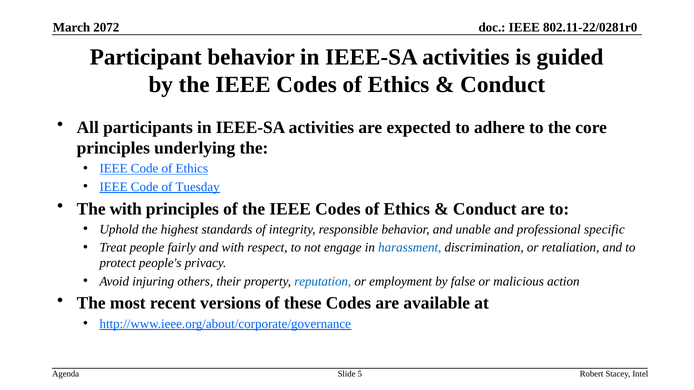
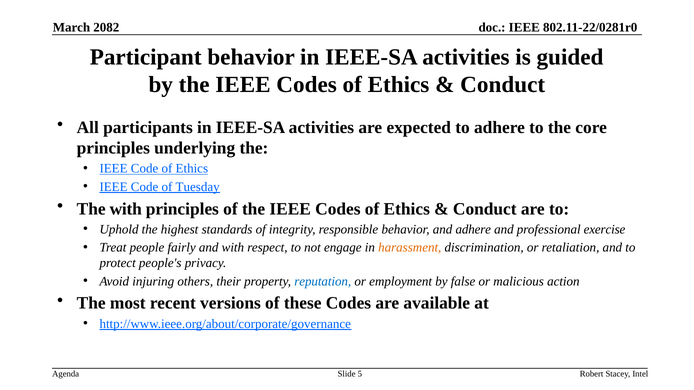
2072: 2072 -> 2082
and unable: unable -> adhere
specific: specific -> exercise
harassment colour: blue -> orange
